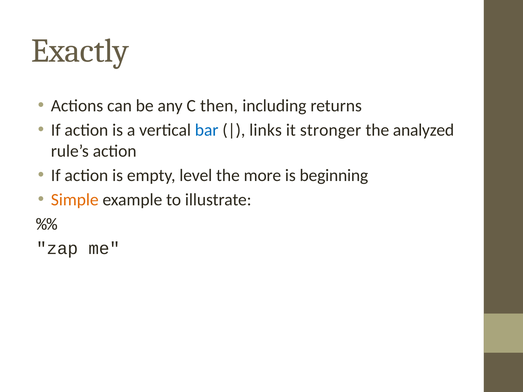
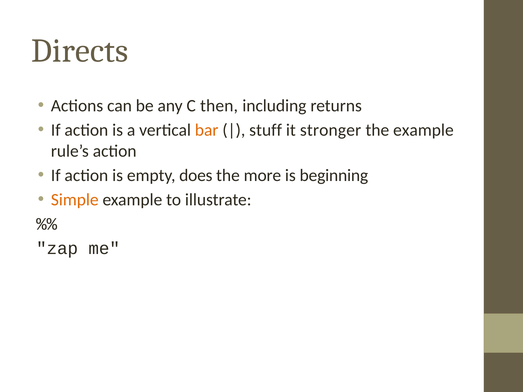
Exactly: Exactly -> Directs
bar colour: blue -> orange
links: links -> stuff
the analyzed: analyzed -> example
level: level -> does
